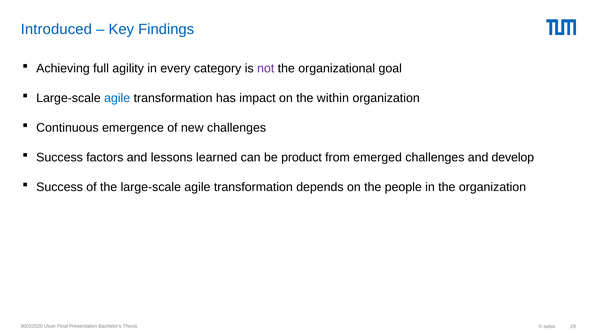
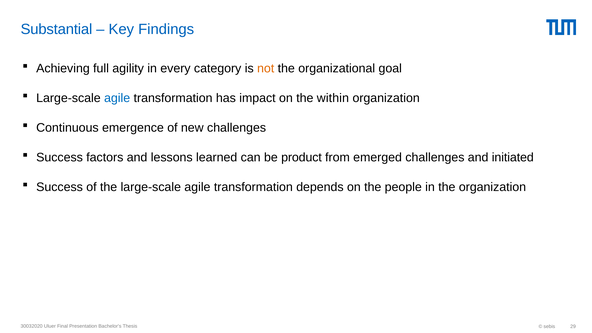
Introduced: Introduced -> Substantial
not colour: purple -> orange
develop: develop -> initiated
